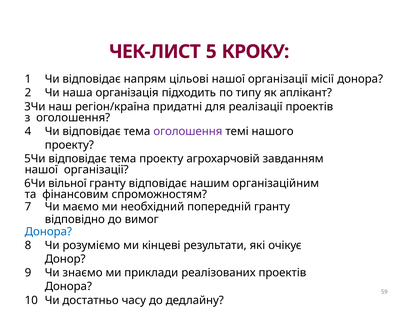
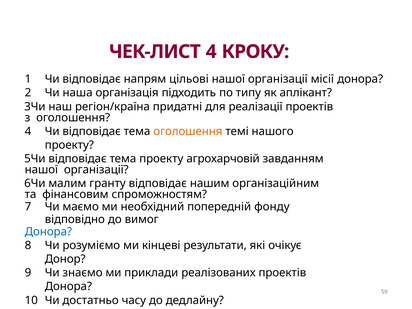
ЧЕК-ЛИСТ 5: 5 -> 4
оголошення at (188, 131) colour: purple -> orange
вільної: вільної -> малим
попередній гранту: гранту -> фонду
